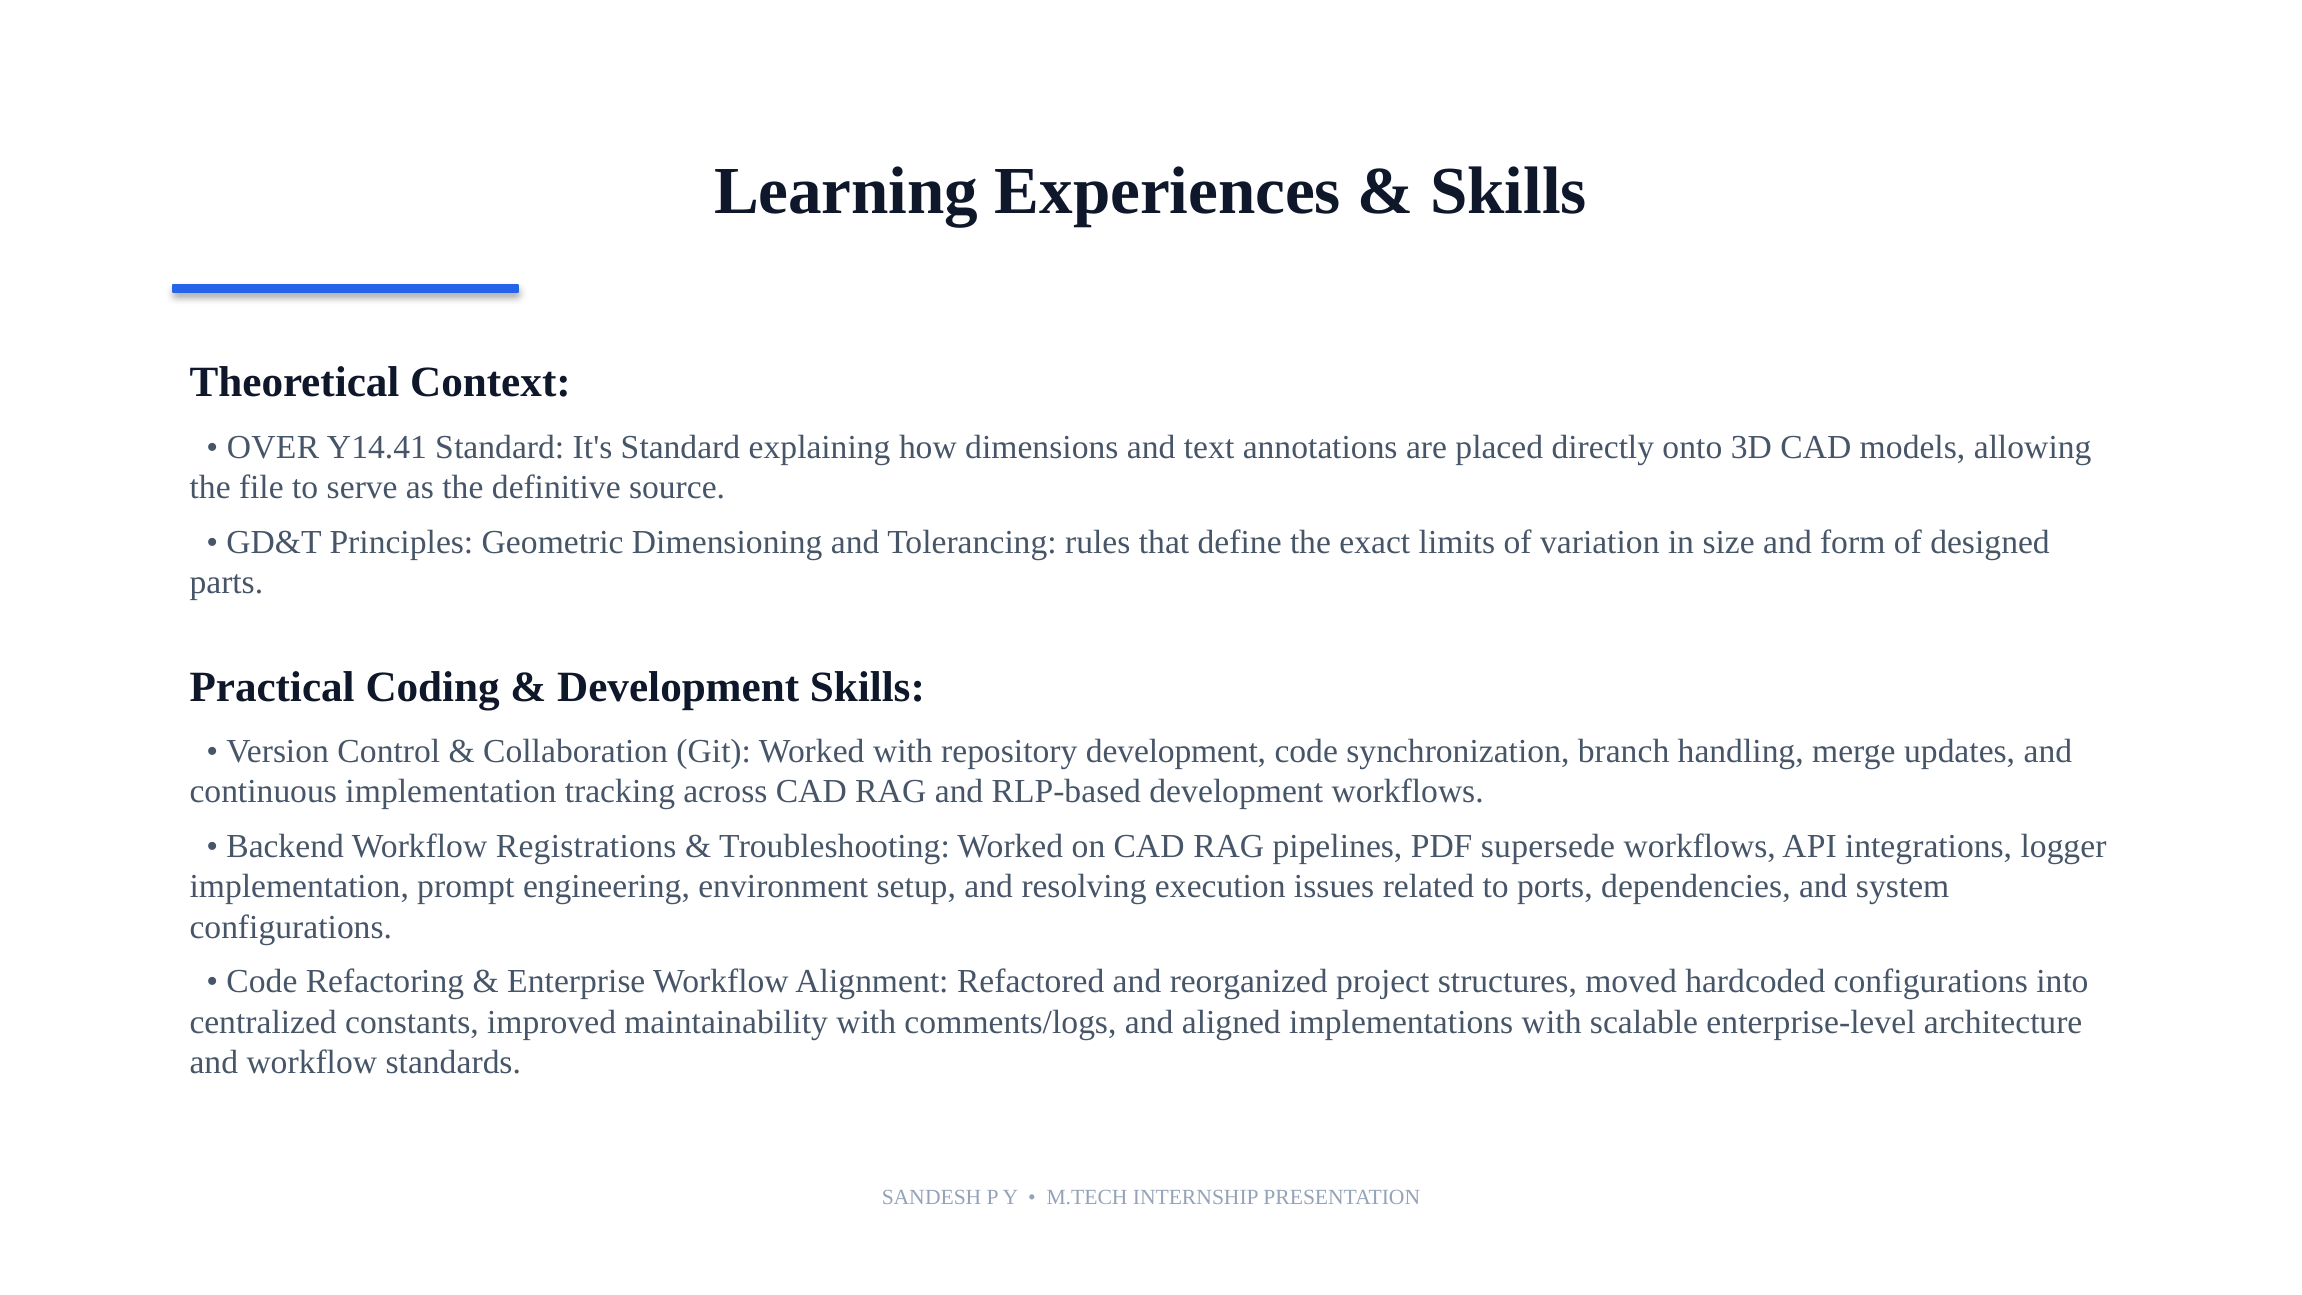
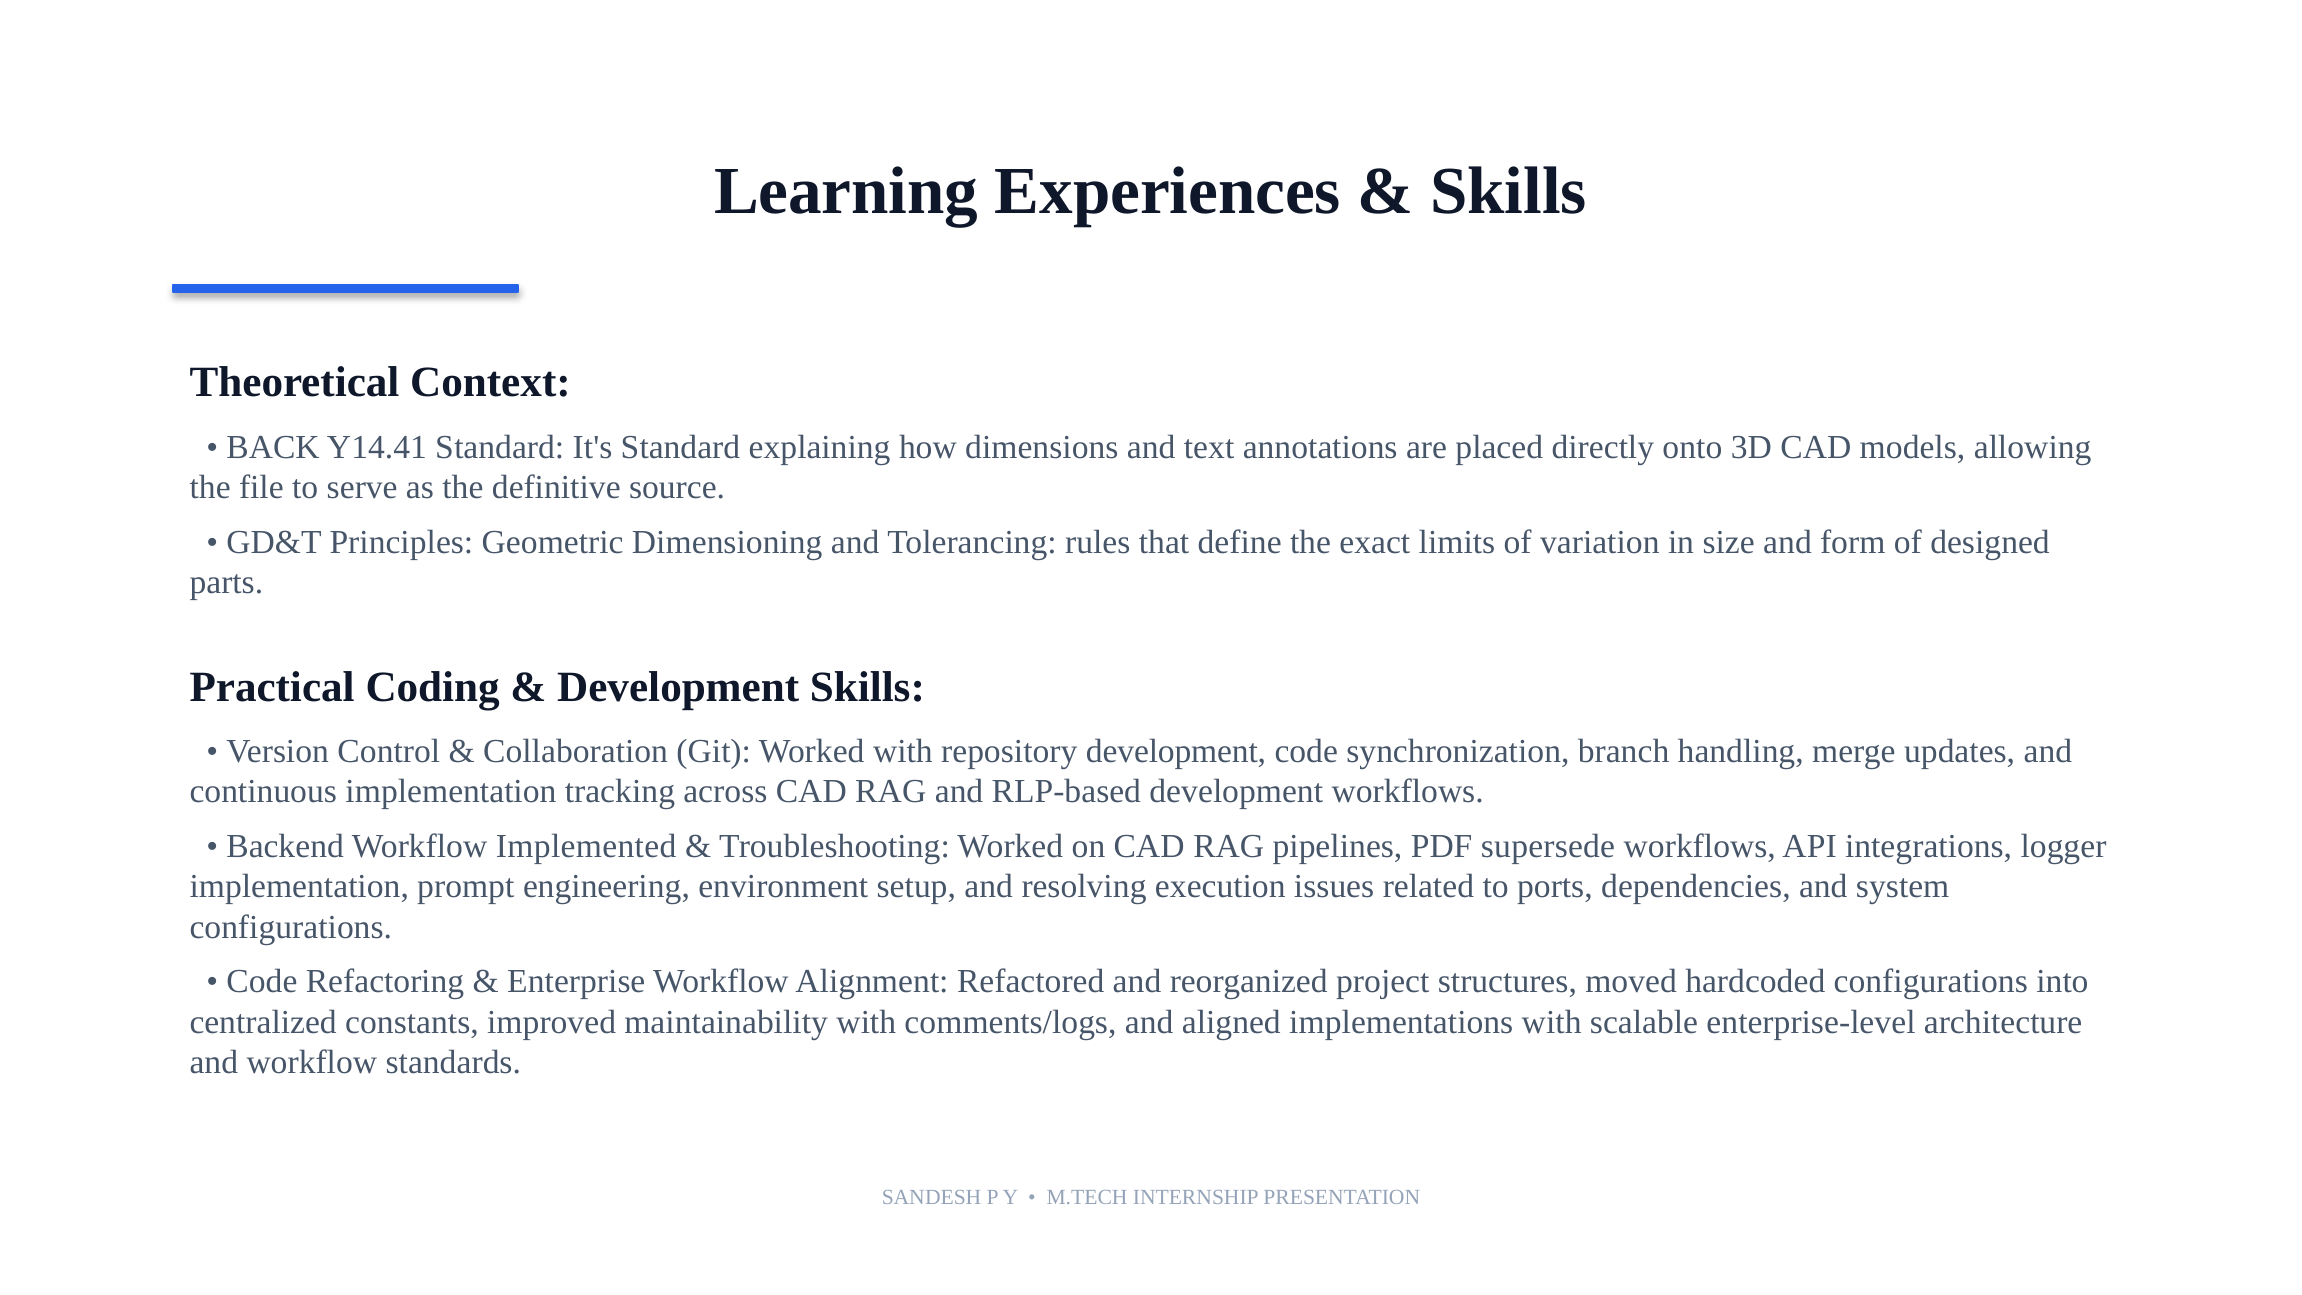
OVER: OVER -> BACK
Registrations: Registrations -> Implemented
